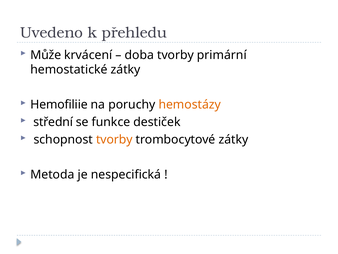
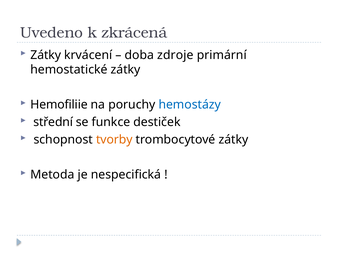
přehledu: přehledu -> zkrácená
Může at (46, 55): Může -> Zátky
doba tvorby: tvorby -> zdroje
hemostázy colour: orange -> blue
